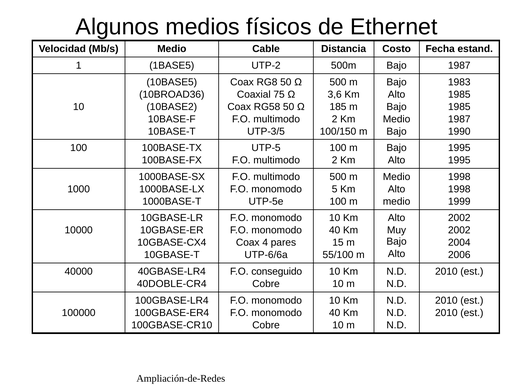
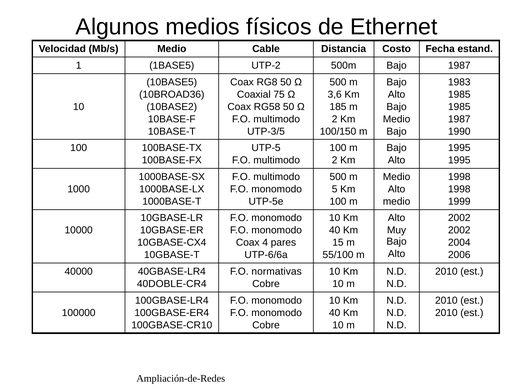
conseguido: conseguido -> normativas
